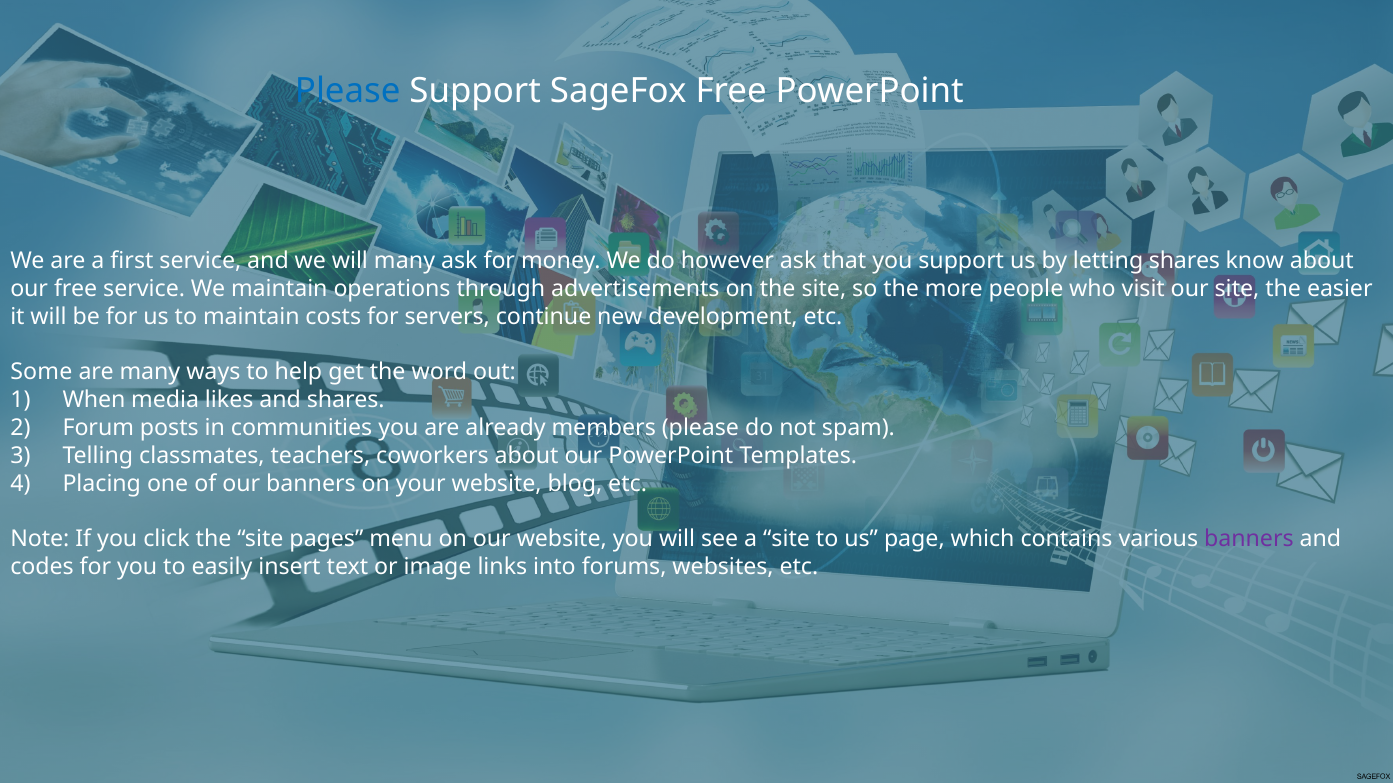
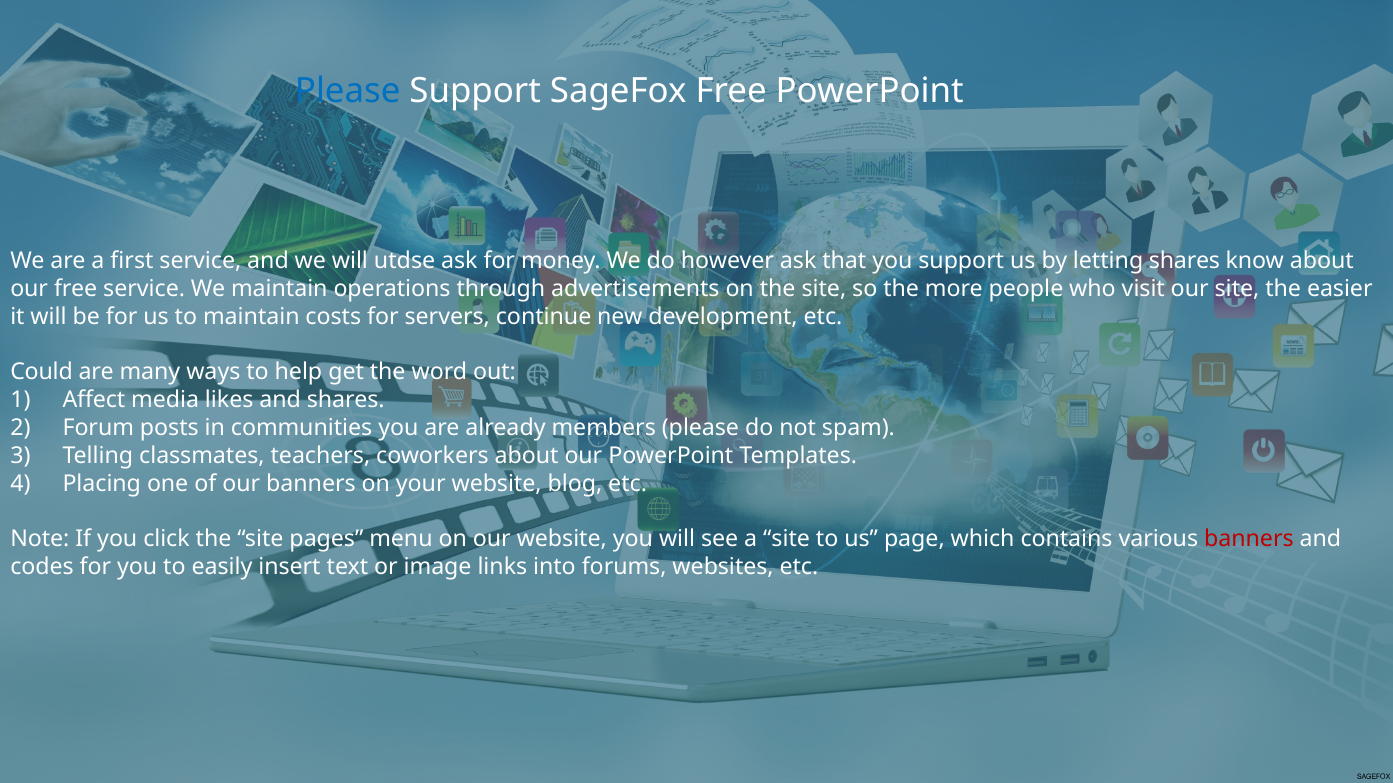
will many: many -> utdse
Some: Some -> Could
When: When -> Affect
banners at (1249, 540) colour: purple -> red
